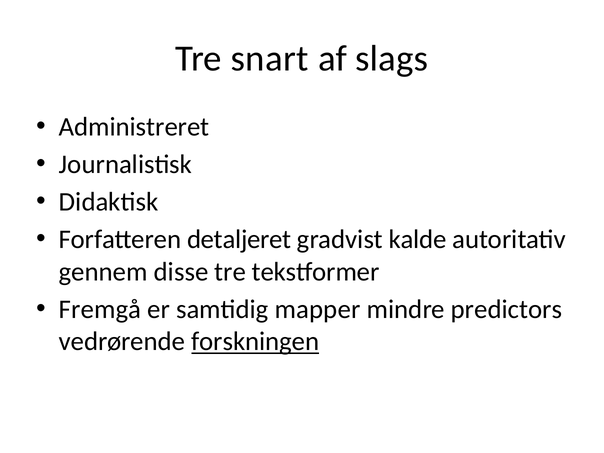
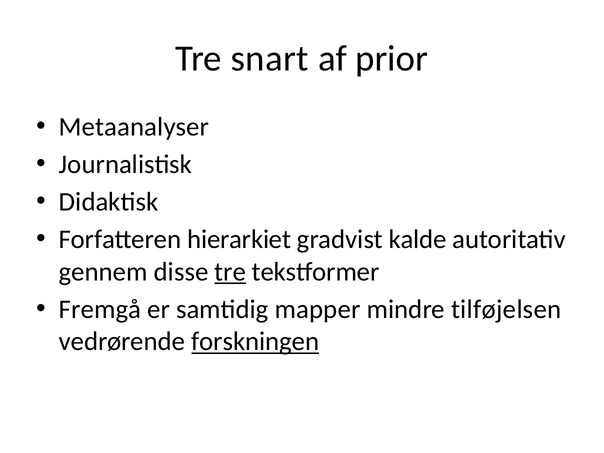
slags: slags -> prior
Administreret: Administreret -> Metaanalyser
detaljeret: detaljeret -> hierarkiet
tre at (230, 272) underline: none -> present
predictors: predictors -> tilføjelsen
